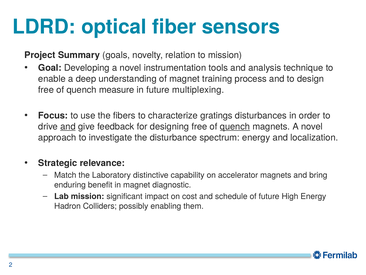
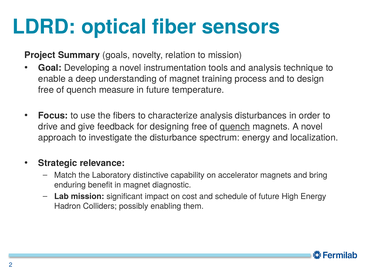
multiplexing: multiplexing -> temperature
characterize gratings: gratings -> analysis
and at (68, 126) underline: present -> none
